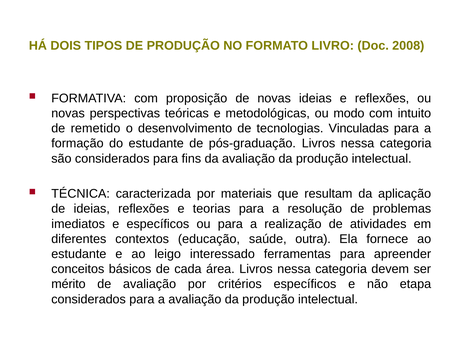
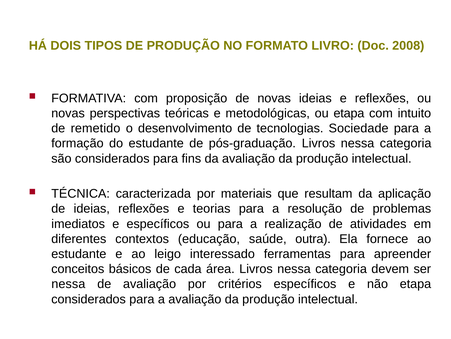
ou modo: modo -> etapa
Vinculadas: Vinculadas -> Sociedade
mérito at (68, 284): mérito -> nessa
